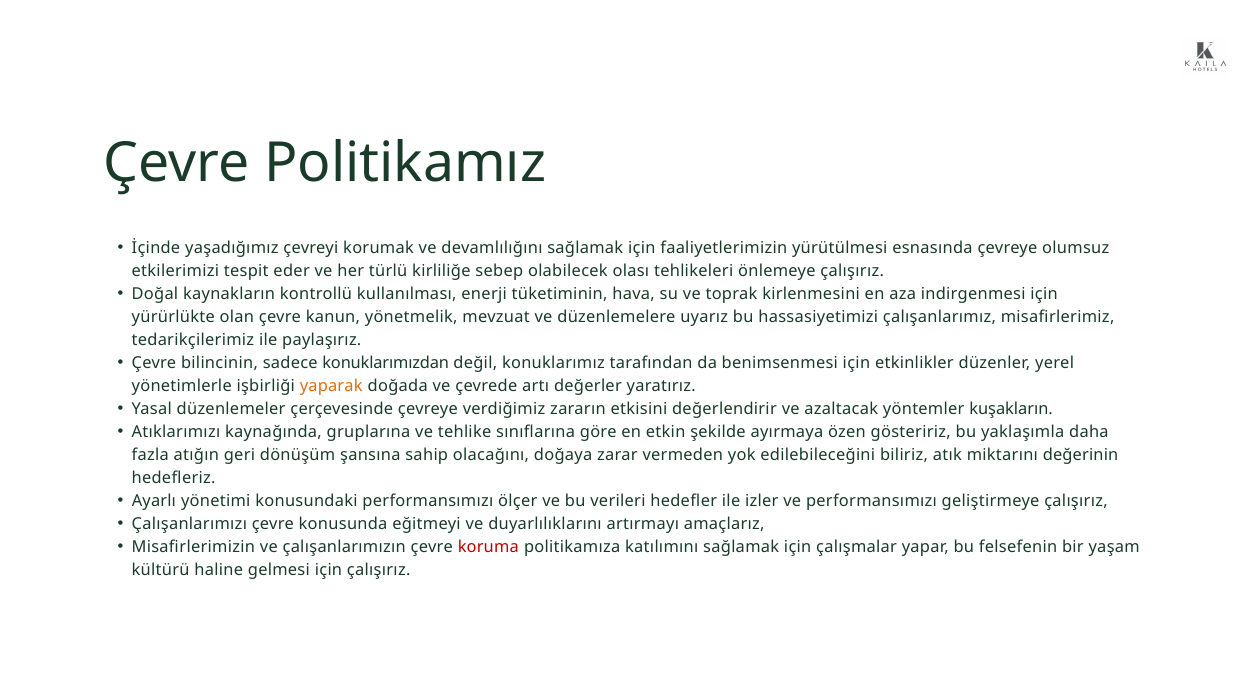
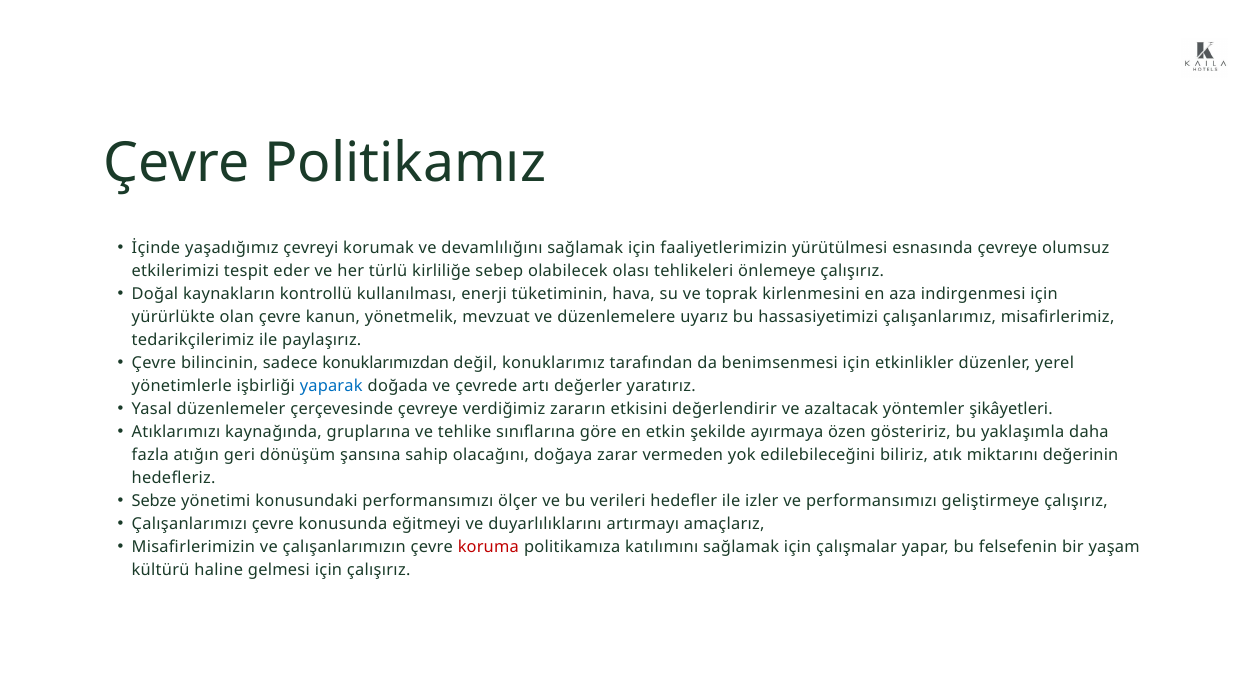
yaparak colour: orange -> blue
kuşakların: kuşakların -> şikâyetleri
Ayarlı: Ayarlı -> Sebze
